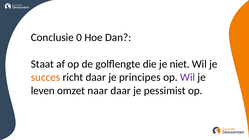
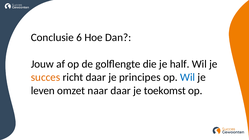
0: 0 -> 6
Staat: Staat -> Jouw
niet: niet -> half
Wil at (188, 77) colour: purple -> blue
pessimist: pessimist -> toekomst
